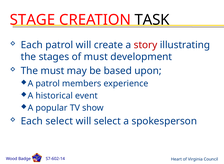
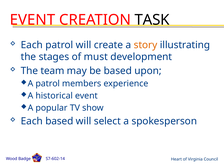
STAGE at (32, 20): STAGE -> EVENT
story colour: red -> orange
The must: must -> team
Each select: select -> based
